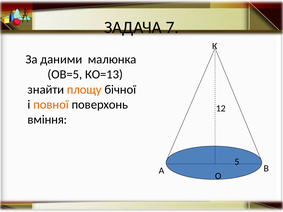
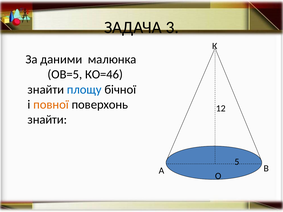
7: 7 -> 3
КО=13: КО=13 -> КО=46
площу colour: orange -> blue
вміння at (47, 120): вміння -> знайти
